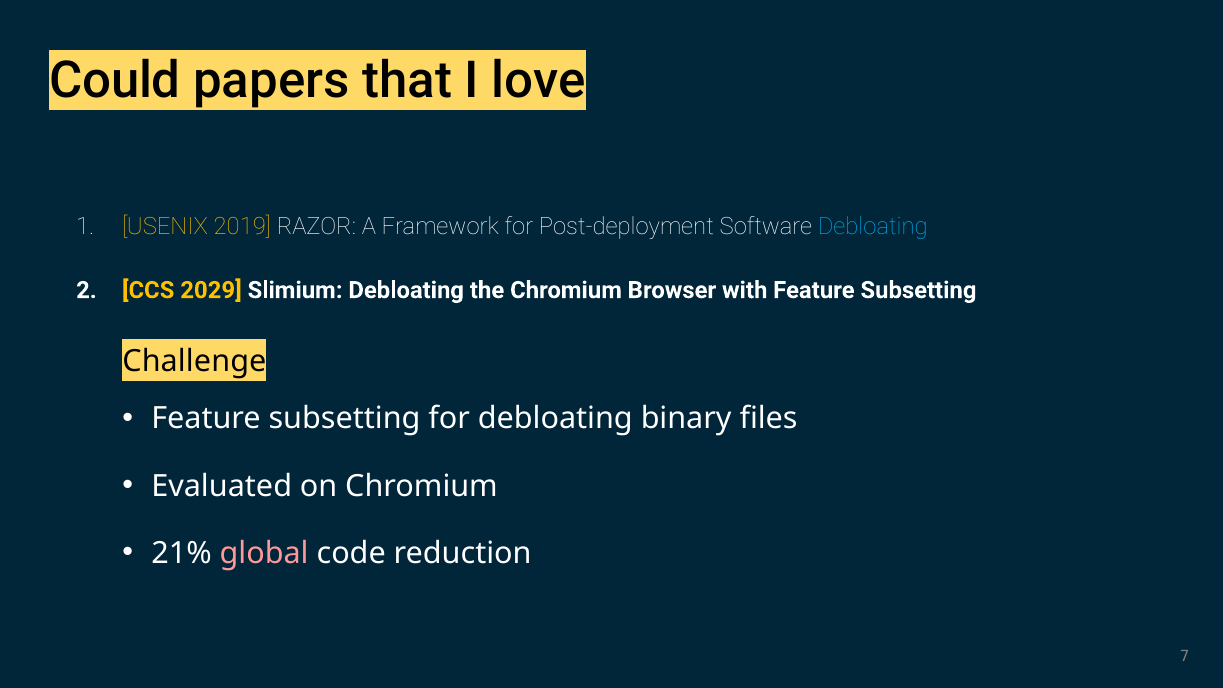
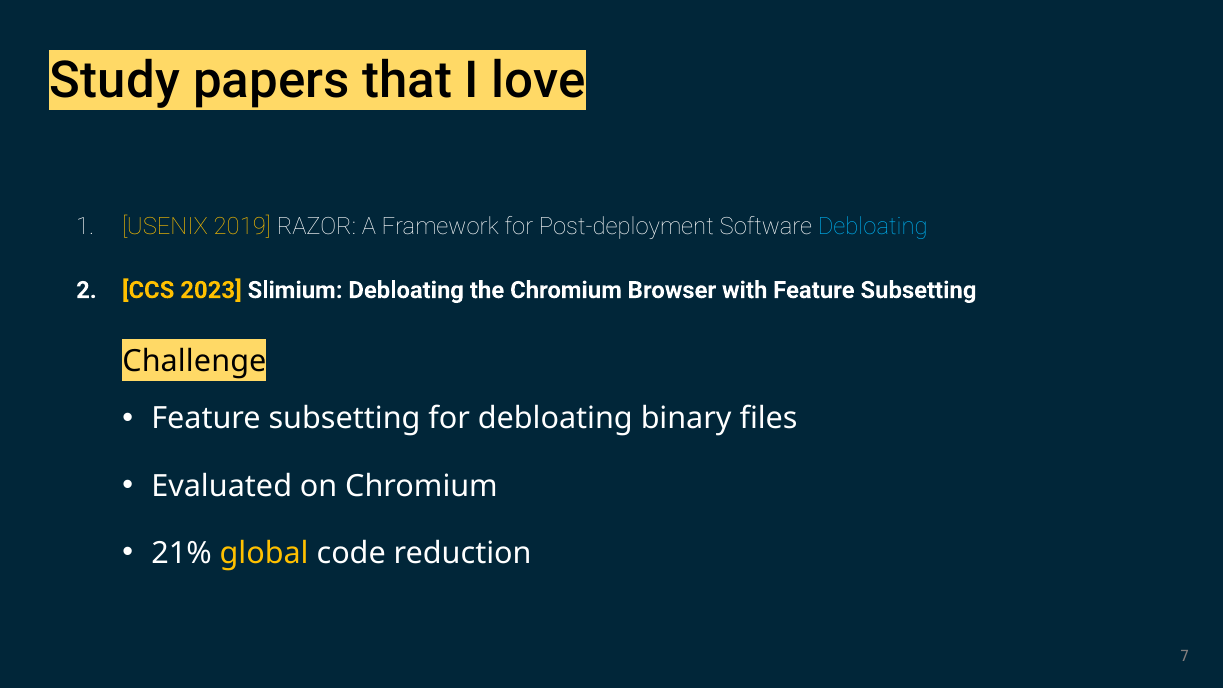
Could: Could -> Study
2029: 2029 -> 2023
global colour: pink -> yellow
